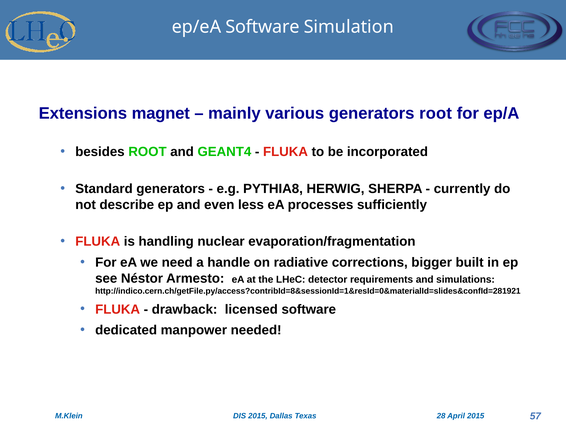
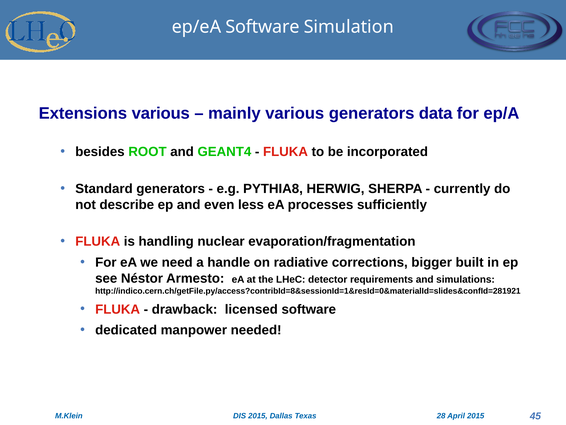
Extensions magnet: magnet -> various
generators root: root -> data
57: 57 -> 45
